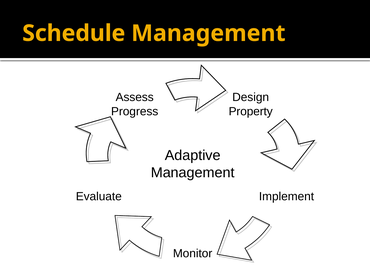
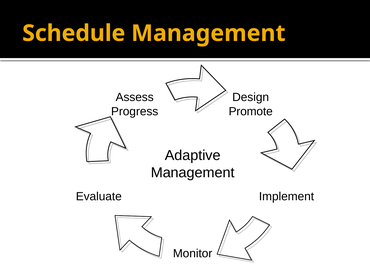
Property: Property -> Promote
